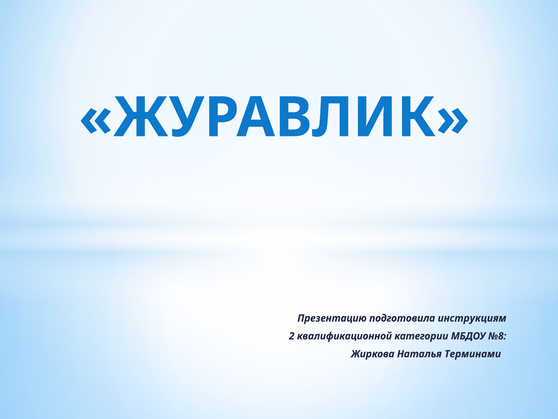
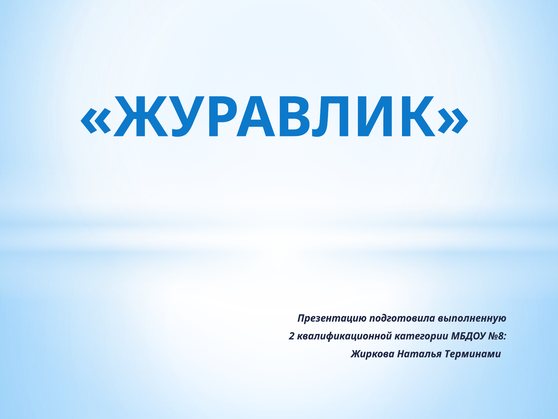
инструкциям: инструкциям -> выполненную
